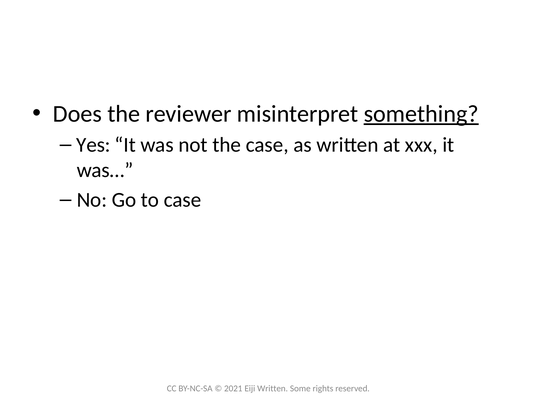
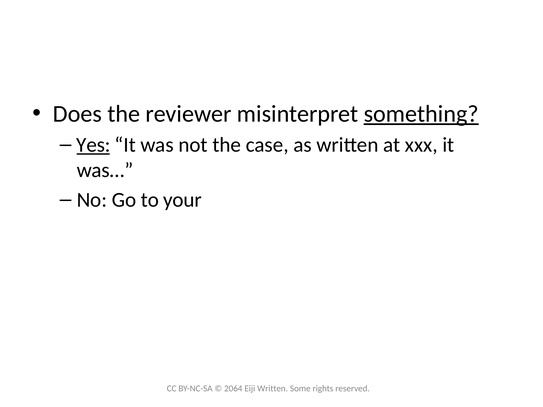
Yes underline: none -> present
to case: case -> your
2021: 2021 -> 2064
